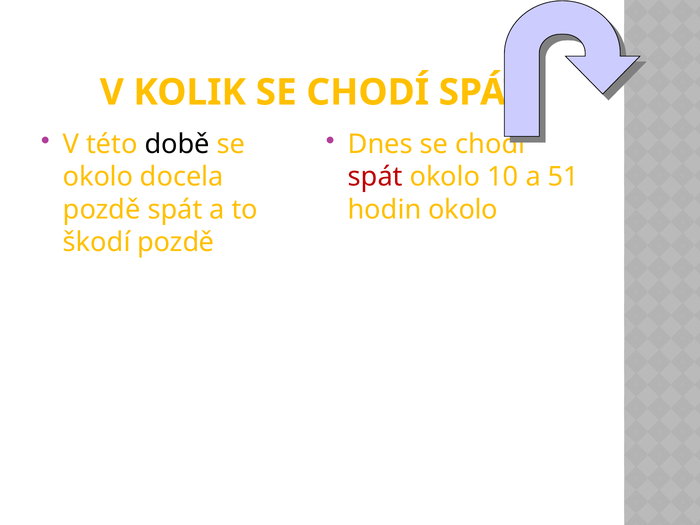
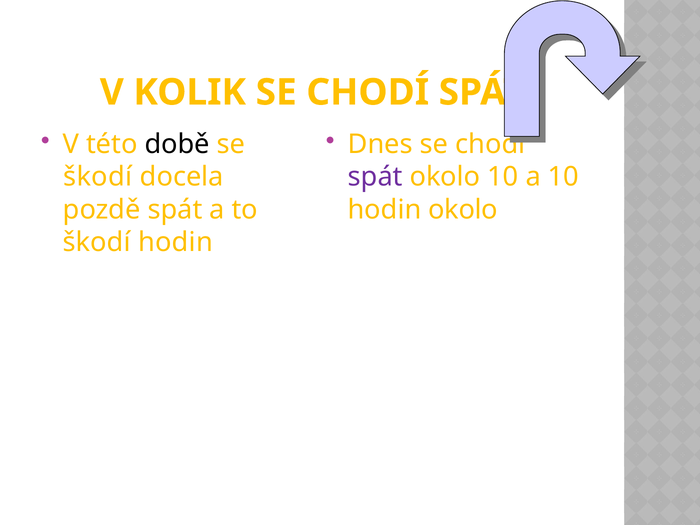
okolo at (98, 177): okolo -> škodí
spát at (375, 177) colour: red -> purple
a 51: 51 -> 10
škodí pozdě: pozdě -> hodin
